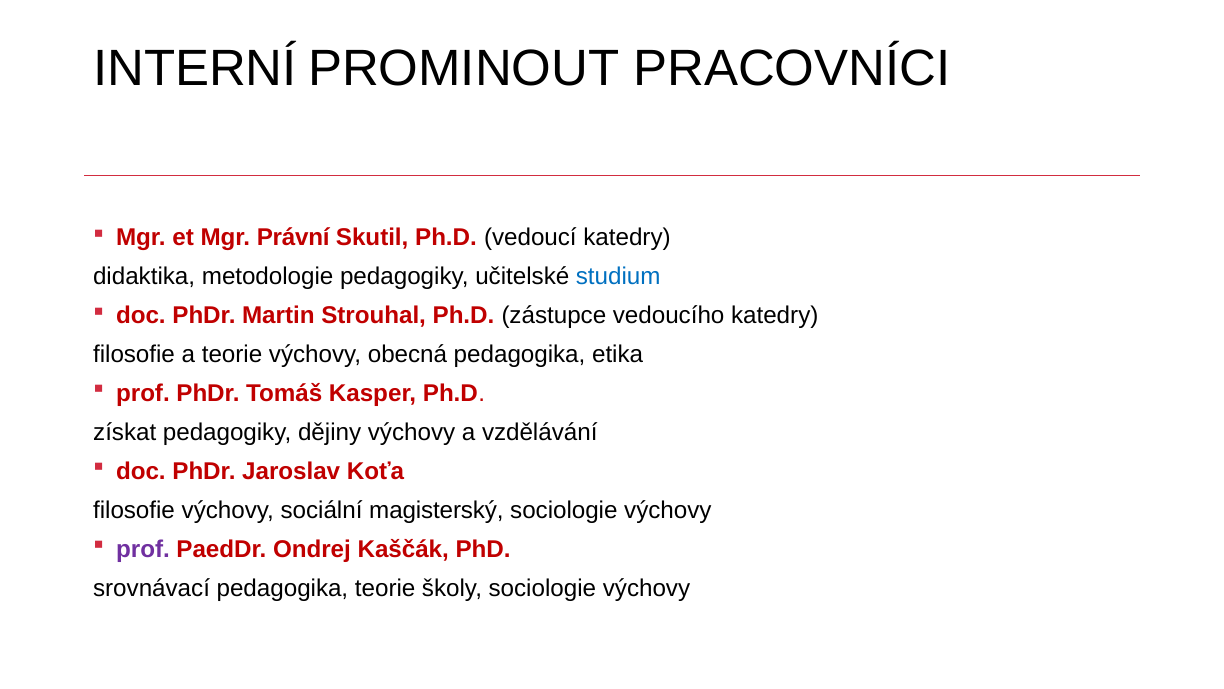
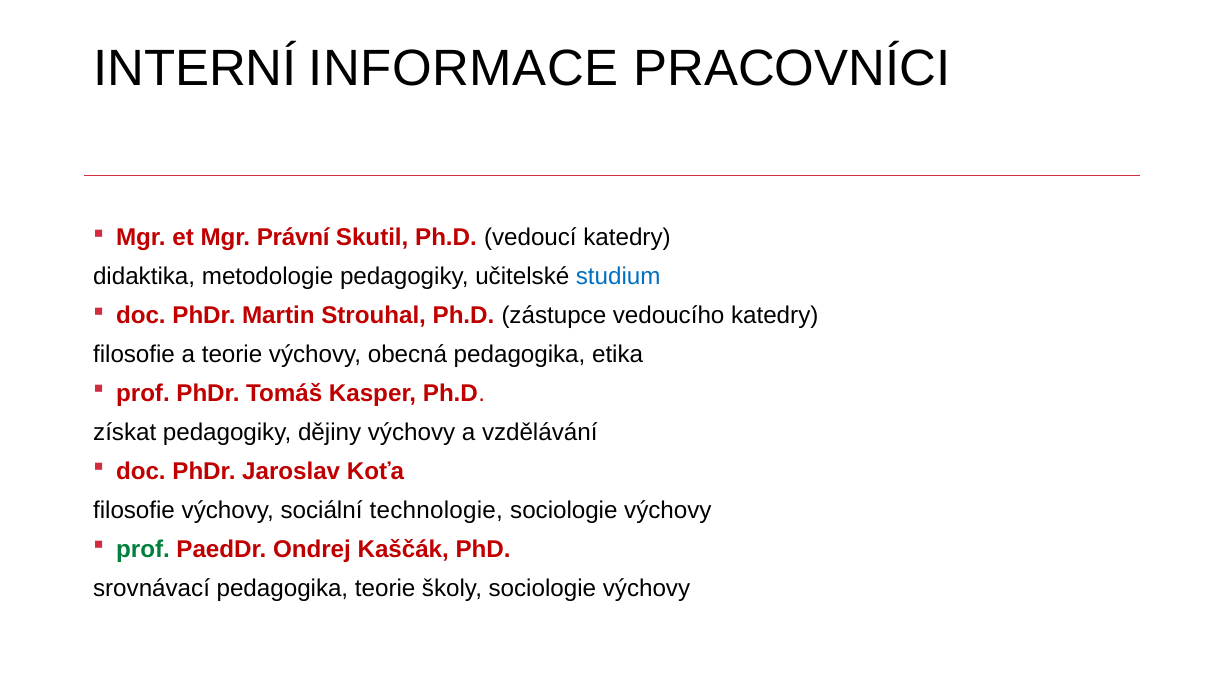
PROMINOUT: PROMINOUT -> INFORMACE
magisterský: magisterský -> technologie
prof at (143, 549) colour: purple -> green
